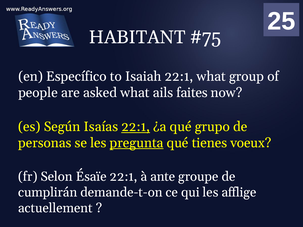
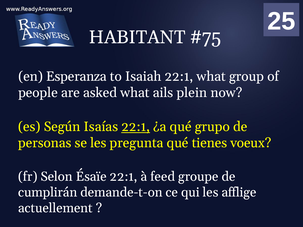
Específico: Específico -> Esperanza
faites: faites -> plein
pregunta underline: present -> none
ante: ante -> feed
